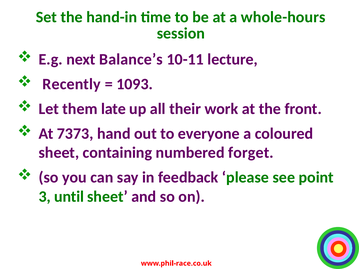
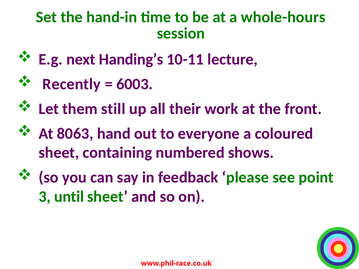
Balance’s: Balance’s -> Handing’s
1093: 1093 -> 6003
late: late -> still
7373: 7373 -> 8063
forget: forget -> shows
